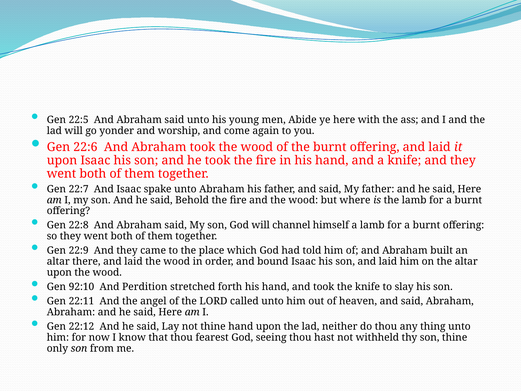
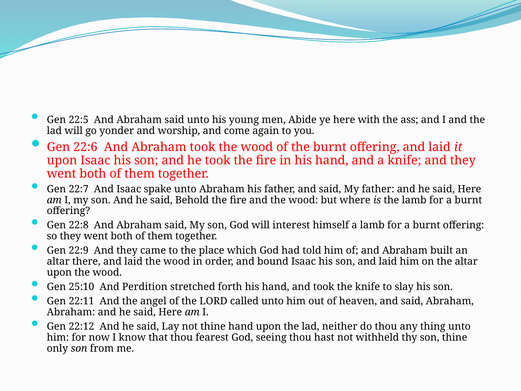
channel: channel -> interest
92:10: 92:10 -> 25:10
